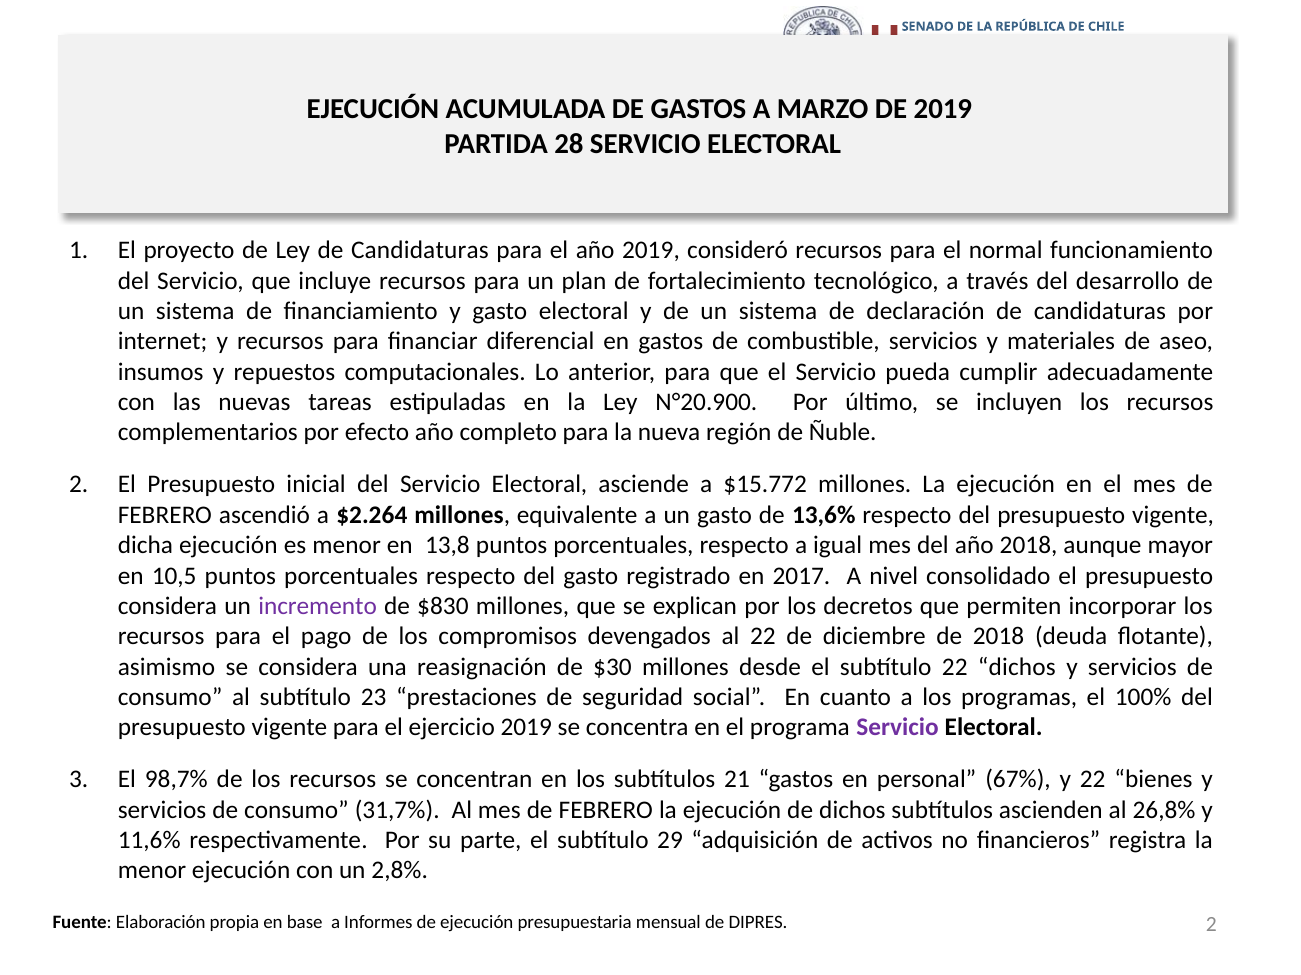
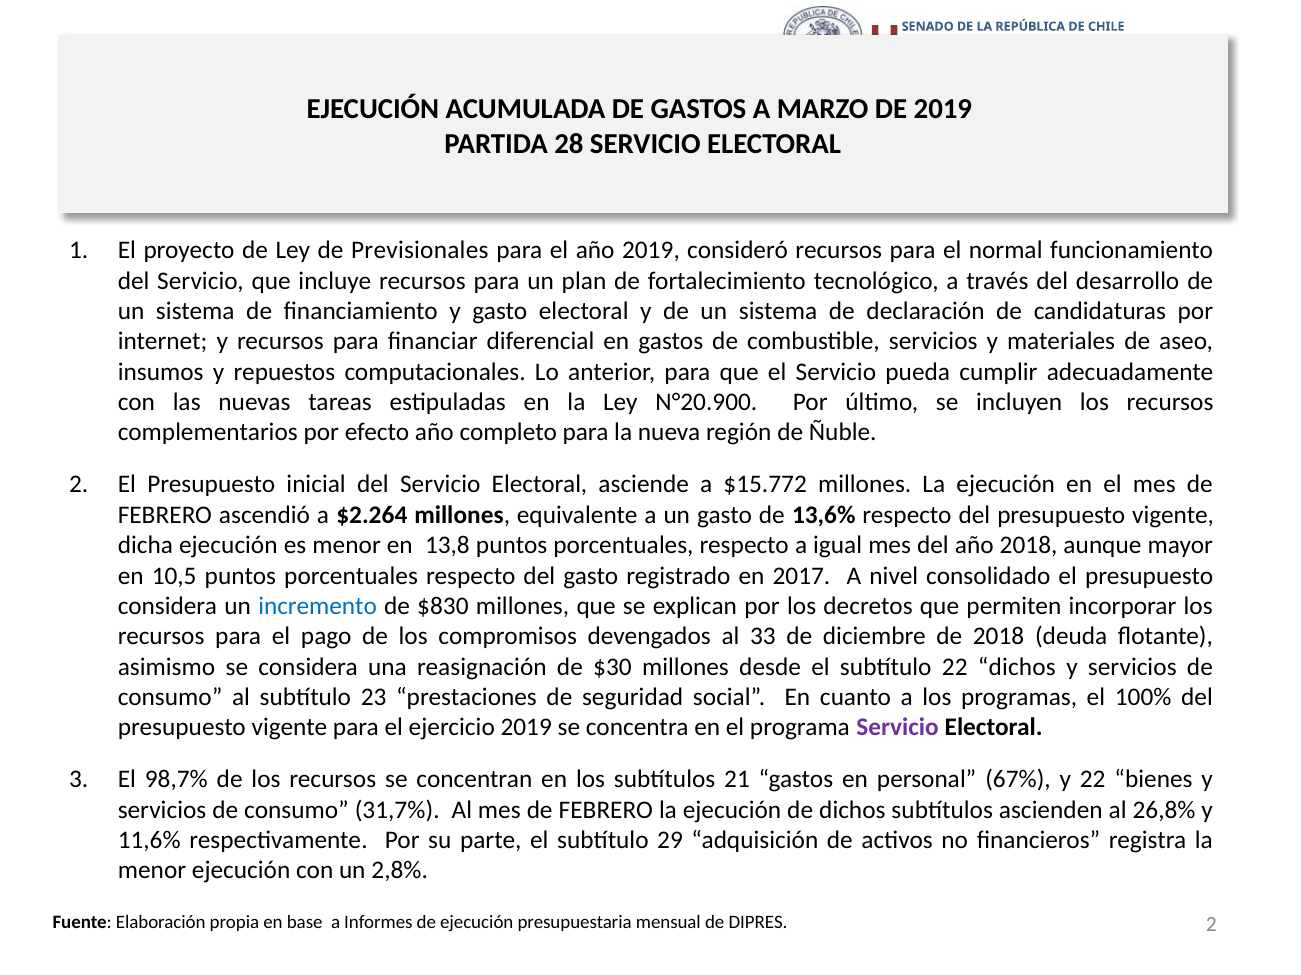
Ley de Candidaturas: Candidaturas -> Previsionales
incremento colour: purple -> blue
al 22: 22 -> 33
